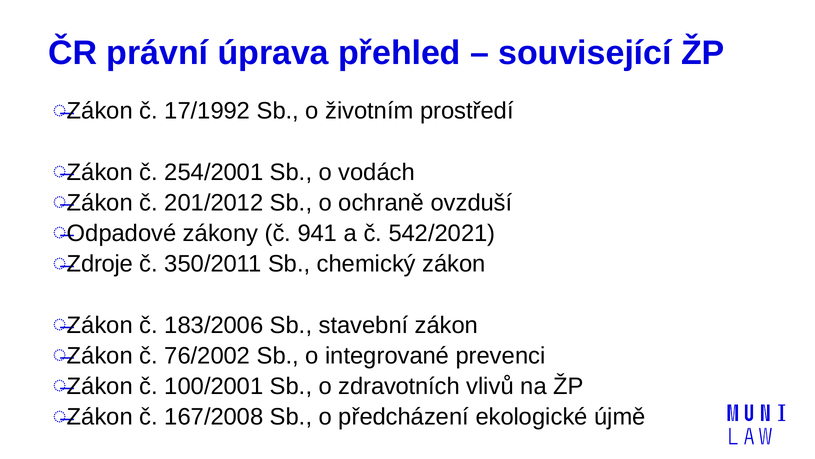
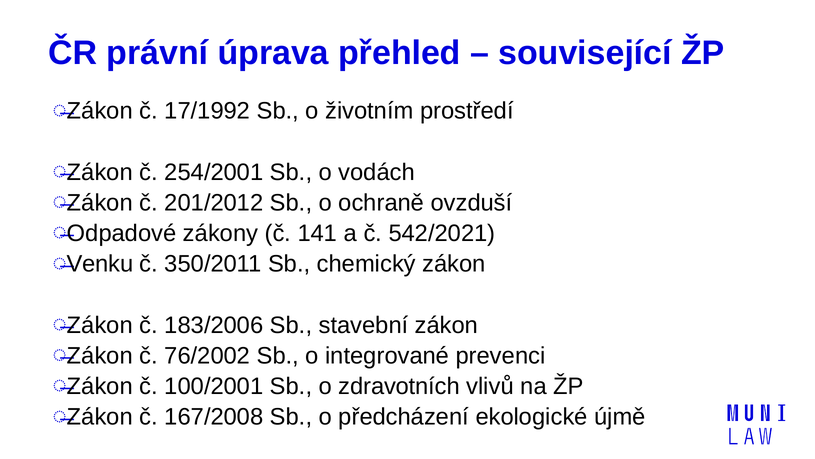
941: 941 -> 141
Zdroje: Zdroje -> Venku
